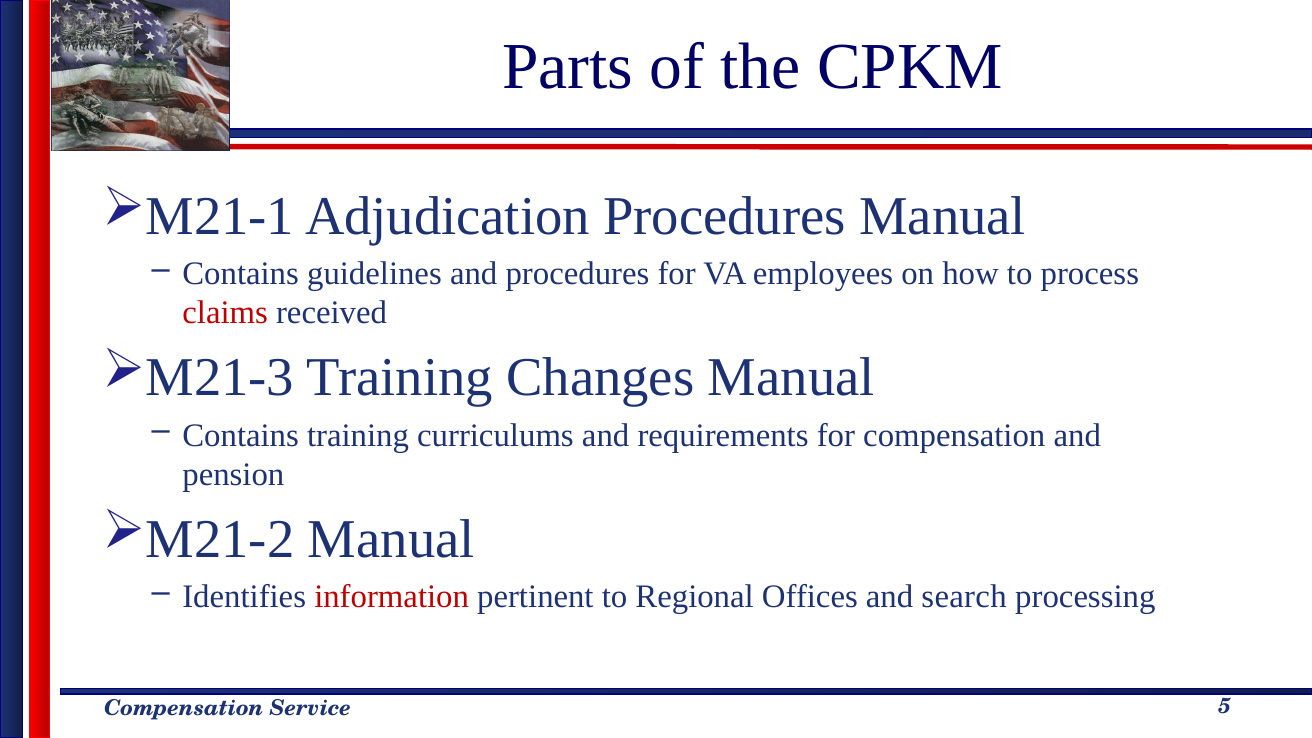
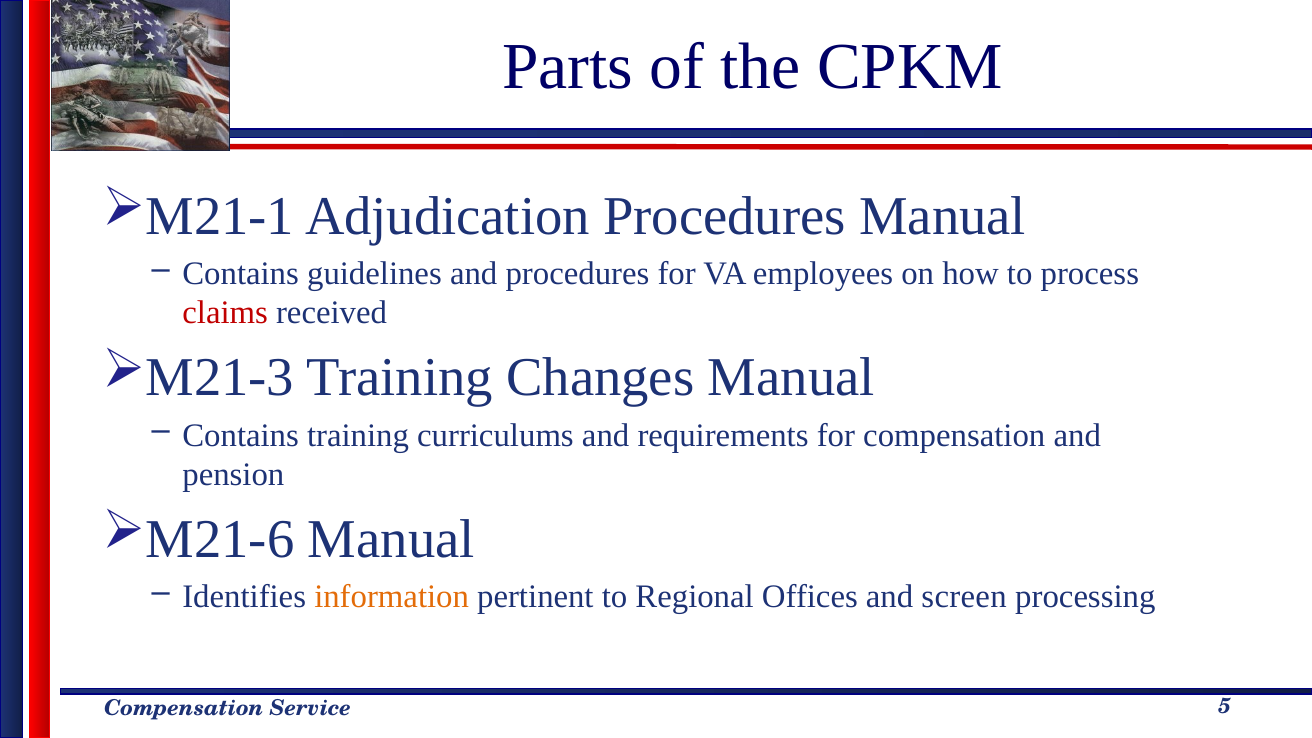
M21-2: M21-2 -> M21-6
information colour: red -> orange
search: search -> screen
